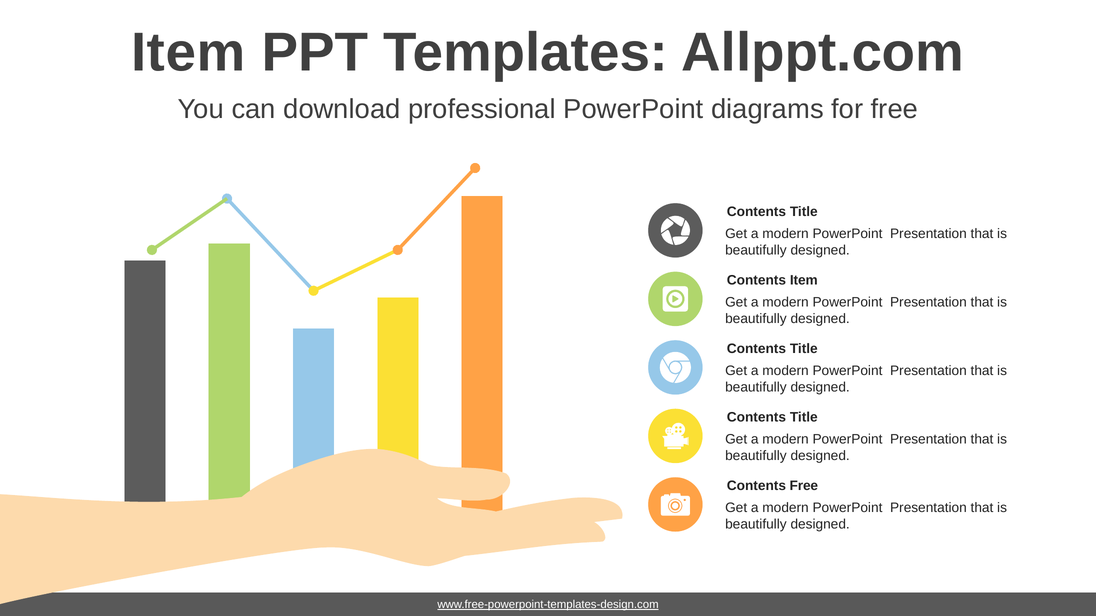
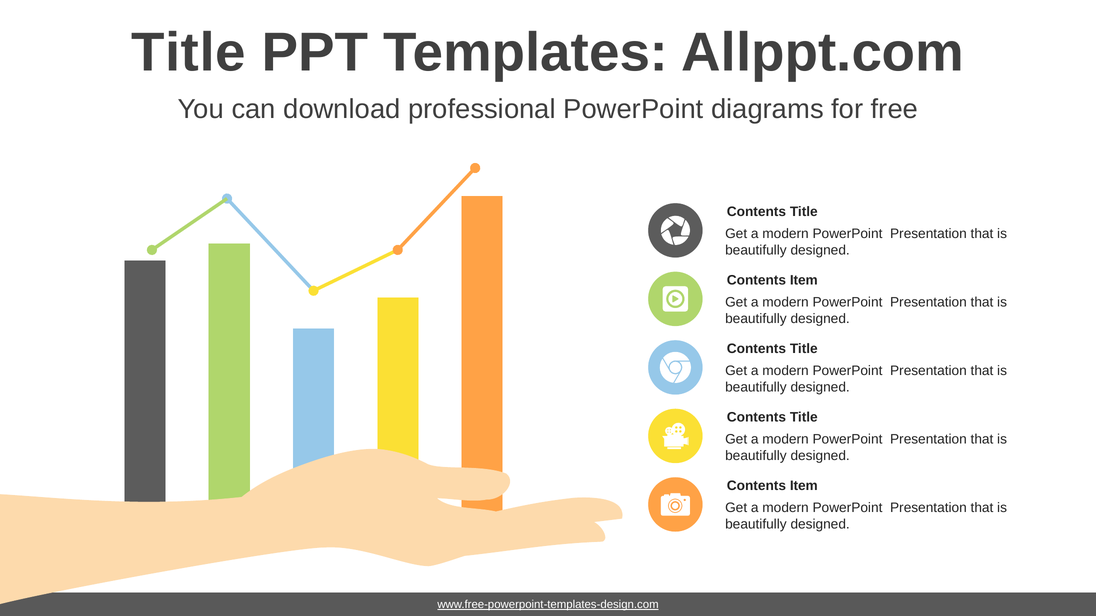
Item at (188, 53): Item -> Title
Free at (804, 486): Free -> Item
